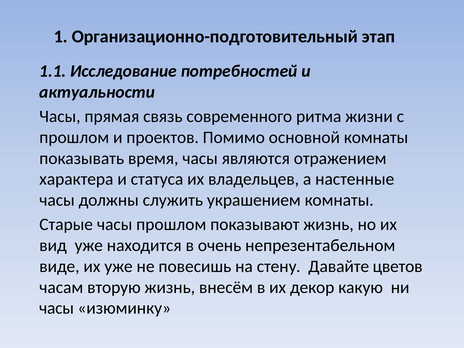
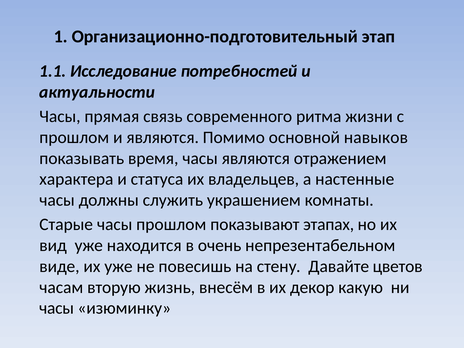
и проектов: проектов -> являются
основной комнаты: комнаты -> навыков
показывают жизнь: жизнь -> этапах
